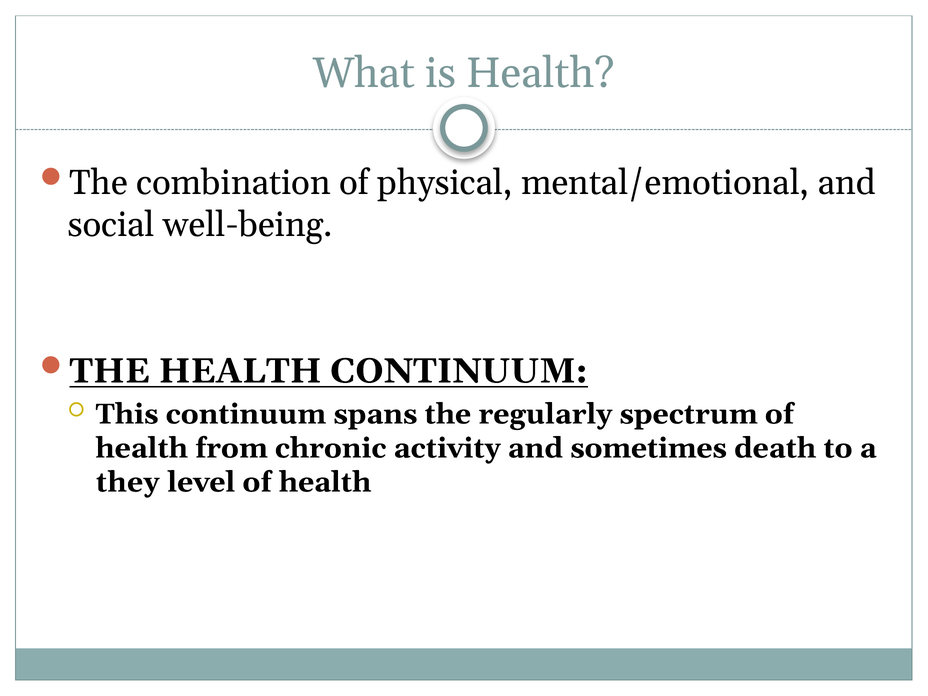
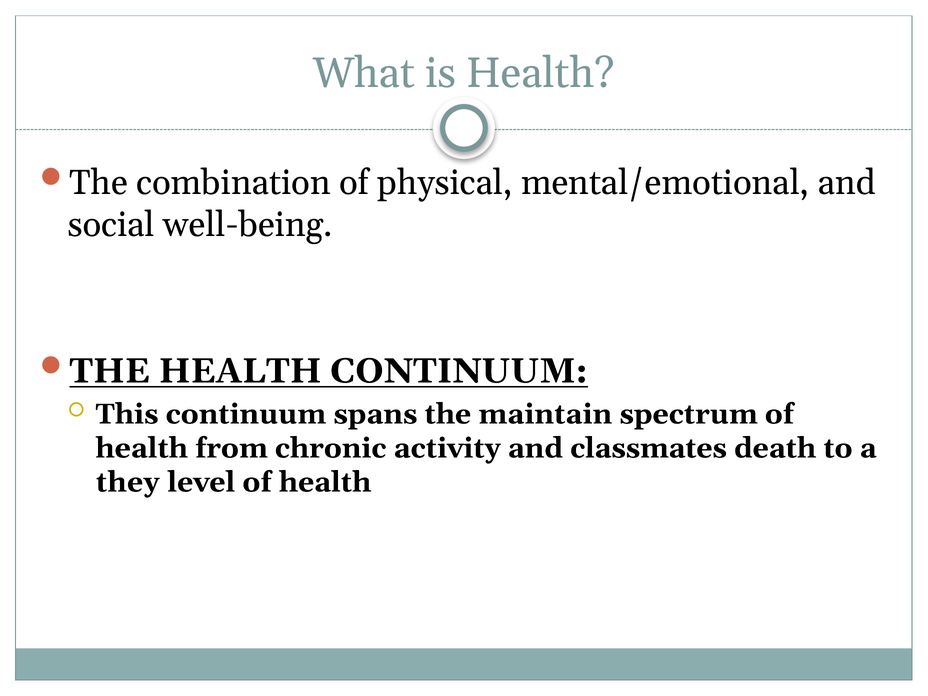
regularly: regularly -> maintain
sometimes: sometimes -> classmates
